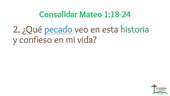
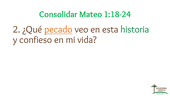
pecado colour: blue -> orange
